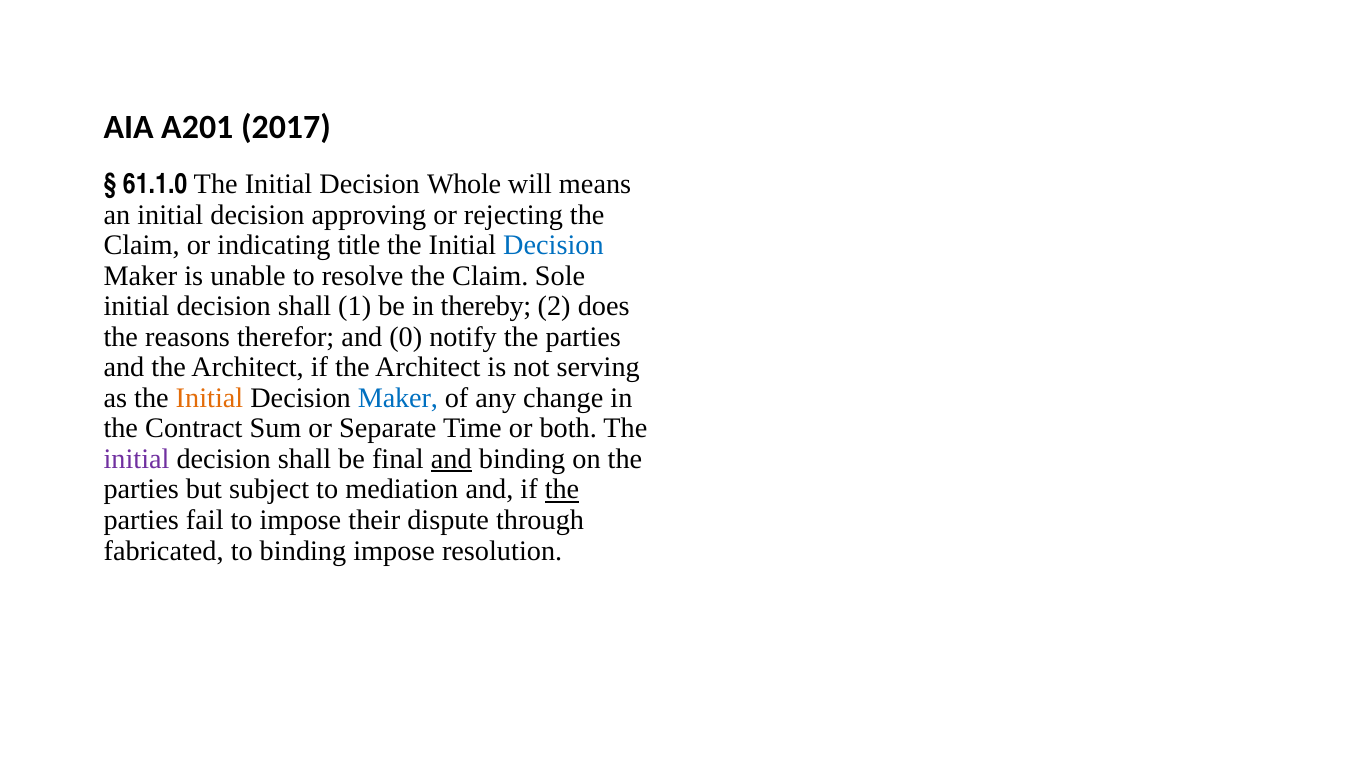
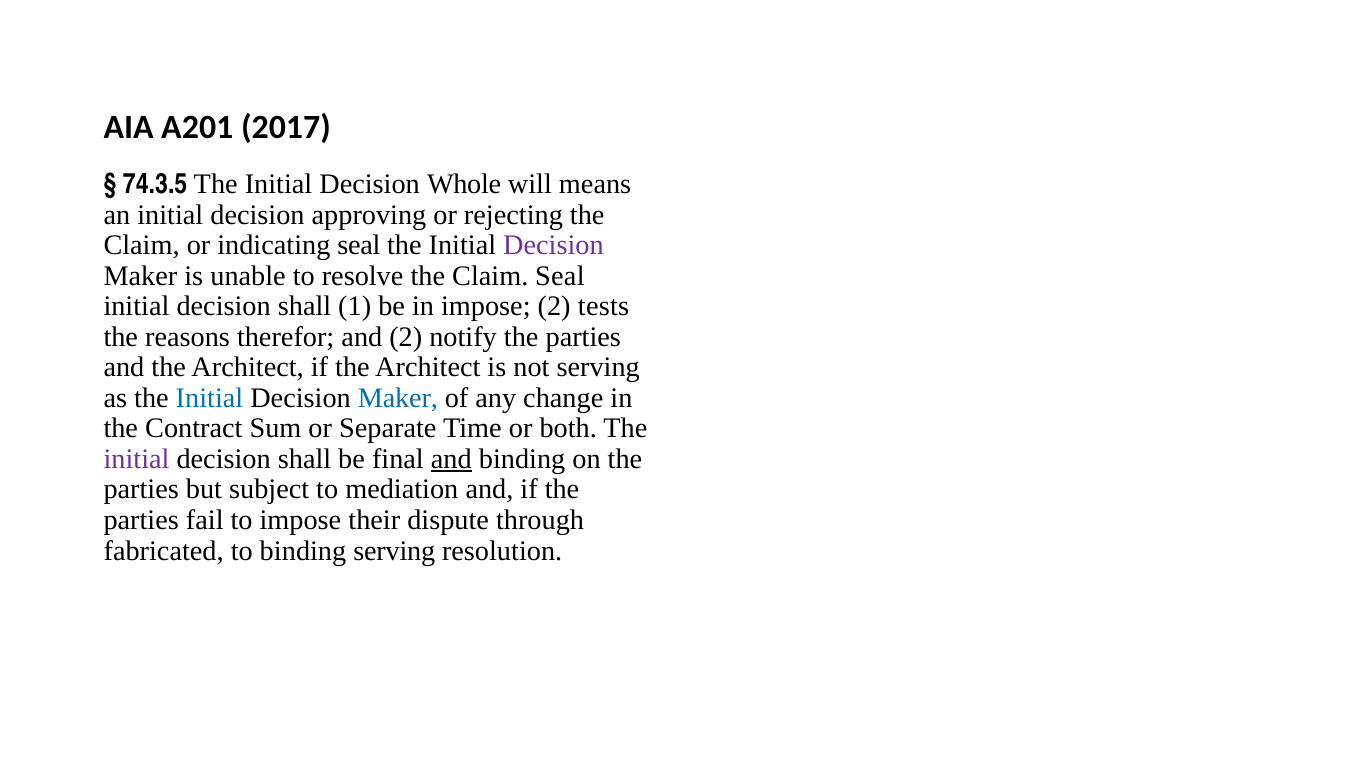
61.1.0: 61.1.0 -> 74.3.5
indicating title: title -> seal
Decision at (553, 245) colour: blue -> purple
Claim Sole: Sole -> Seal
in thereby: thereby -> impose
does: does -> tests
and 0: 0 -> 2
Initial at (209, 398) colour: orange -> blue
the at (562, 489) underline: present -> none
binding impose: impose -> serving
